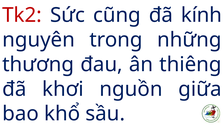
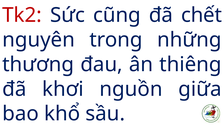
kính: kính -> chết
